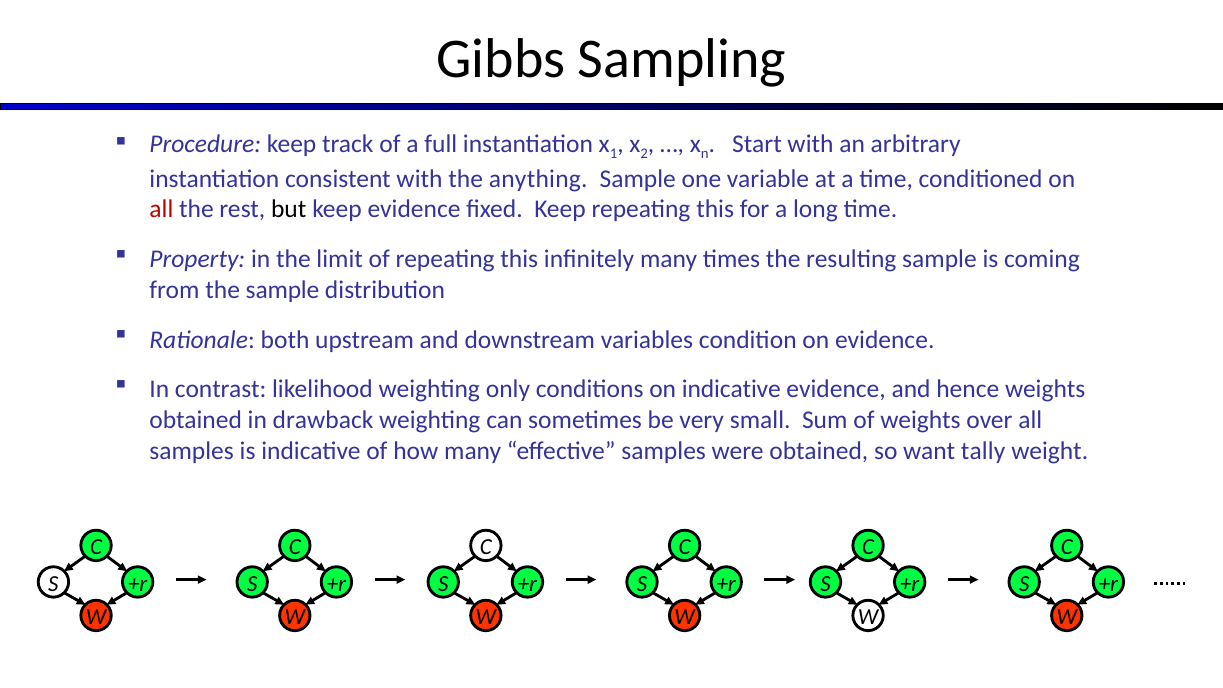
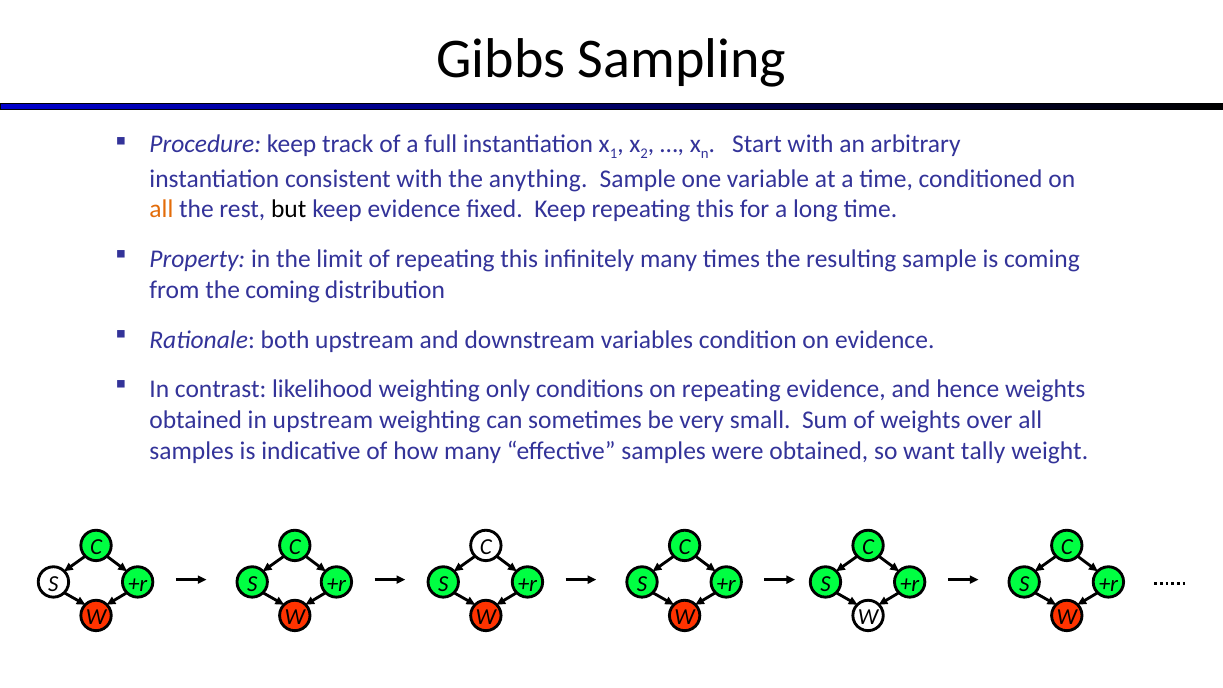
all at (161, 209) colour: red -> orange
the sample: sample -> coming
on indicative: indicative -> repeating
in drawback: drawback -> upstream
